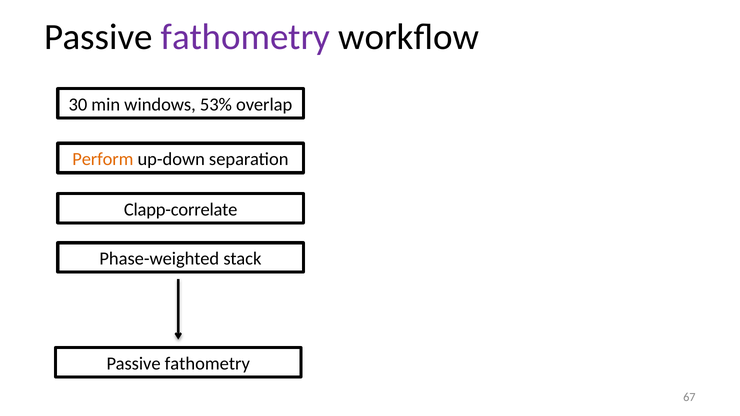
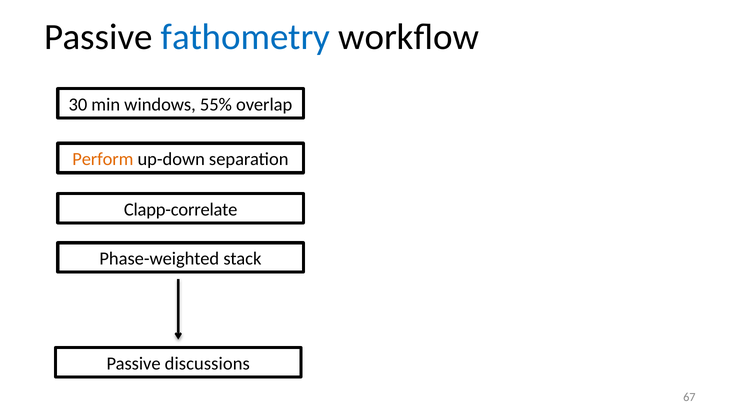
fathometry at (246, 37) colour: purple -> blue
53%: 53% -> 55%
fathometry at (207, 364): fathometry -> discussions
